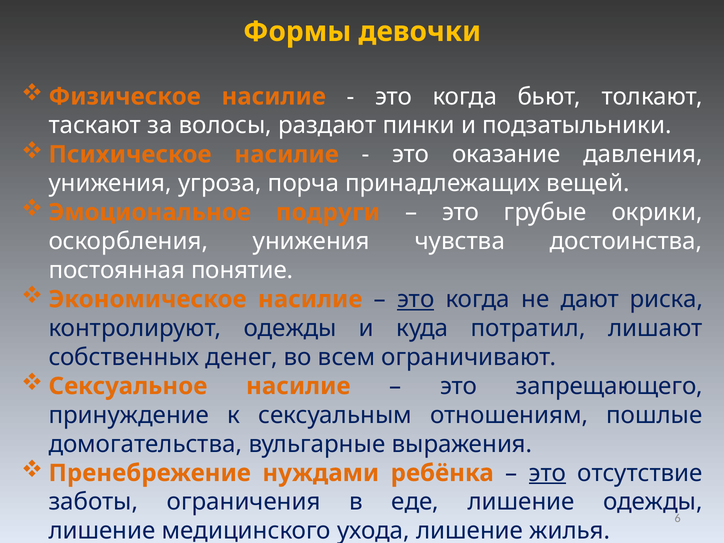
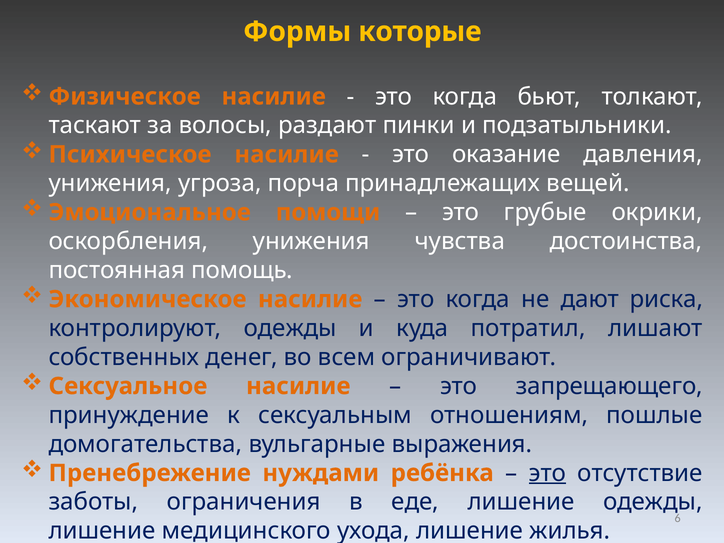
девочки: девочки -> которые
подруги: подруги -> помощи
понятие: понятие -> помощь
это at (416, 299) underline: present -> none
